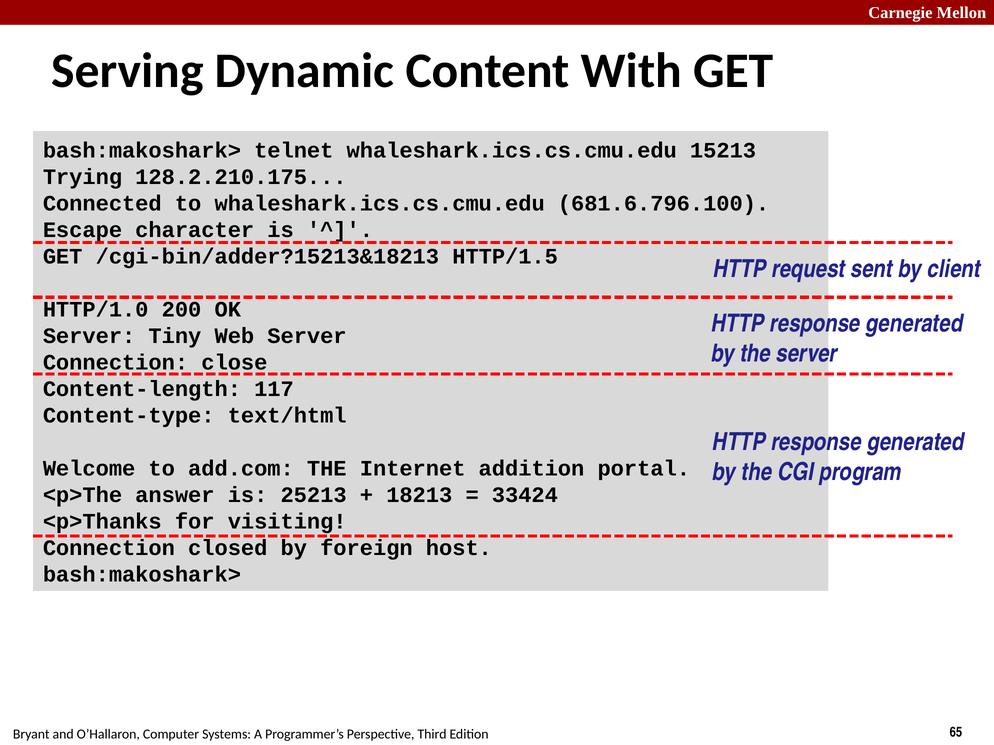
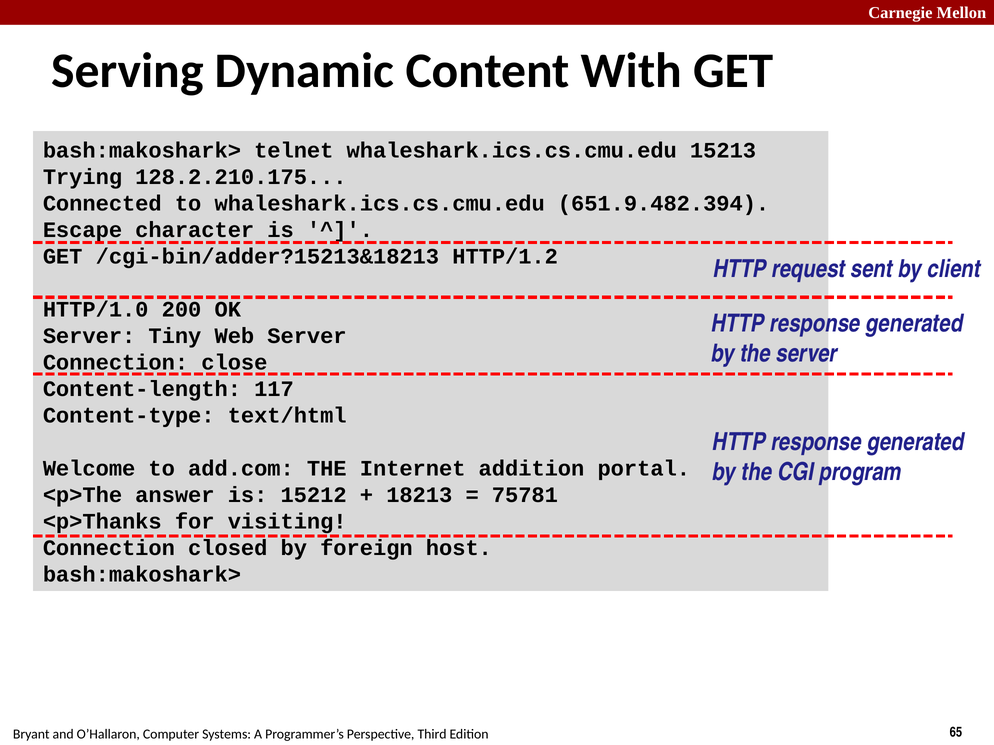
681.6.796.100: 681.6.796.100 -> 651.9.482.394
HTTP/1.5: HTTP/1.5 -> HTTP/1.2
25213: 25213 -> 15212
33424: 33424 -> 75781
